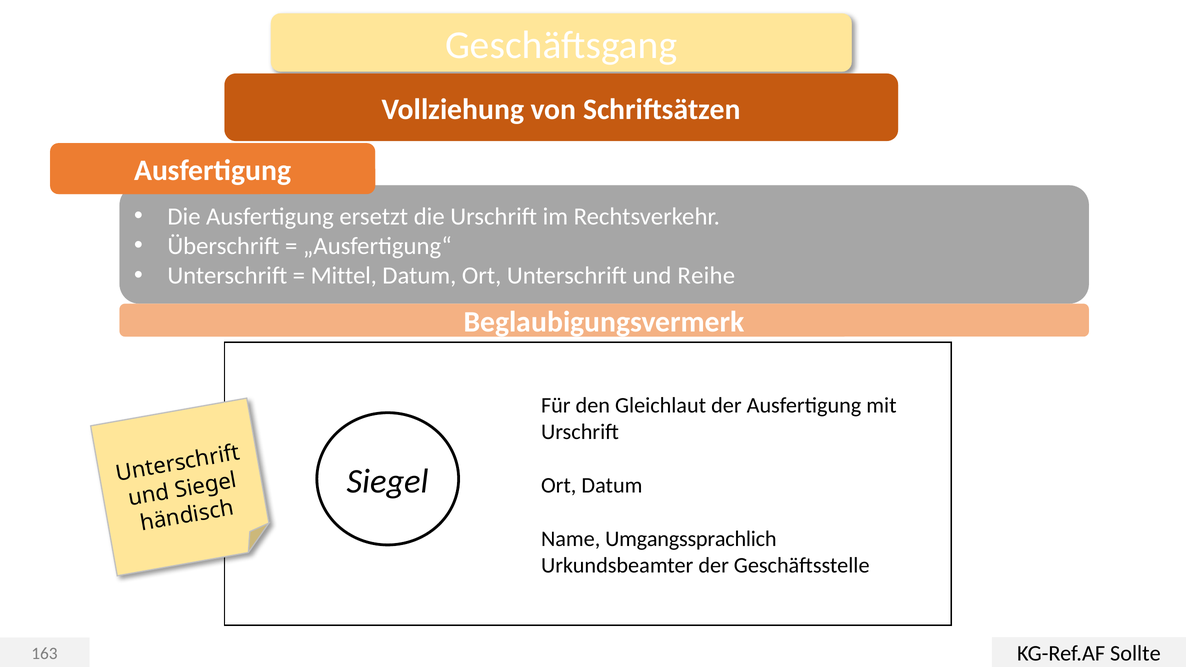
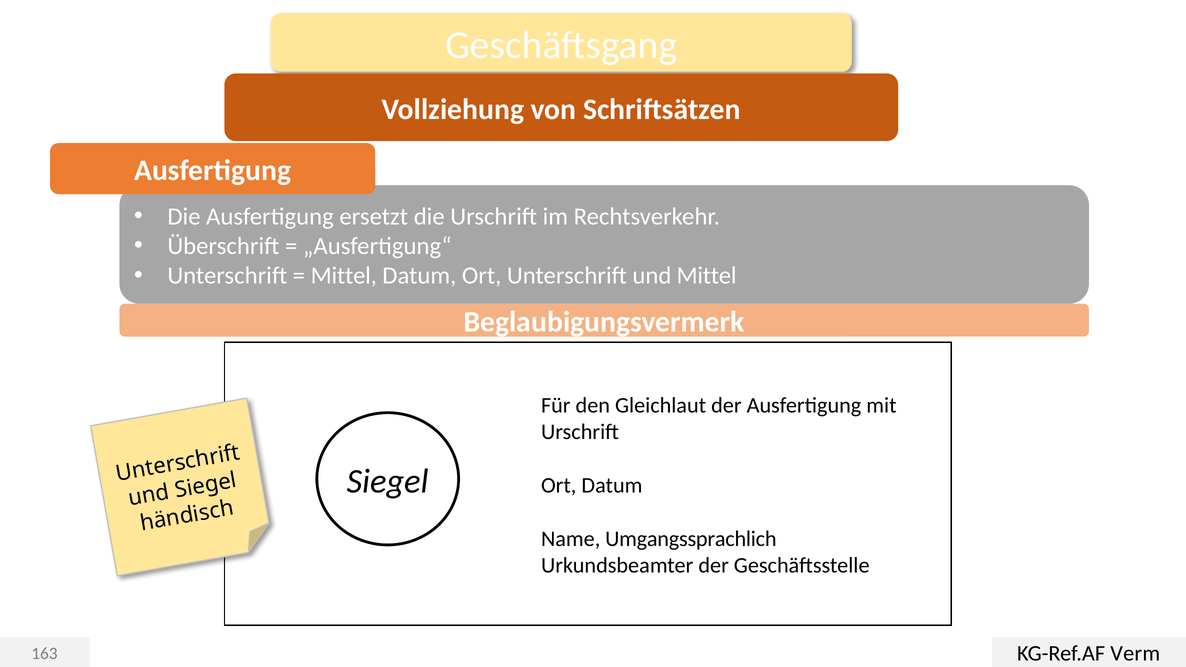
und Reihe: Reihe -> Mittel
Sollte: Sollte -> Verm
